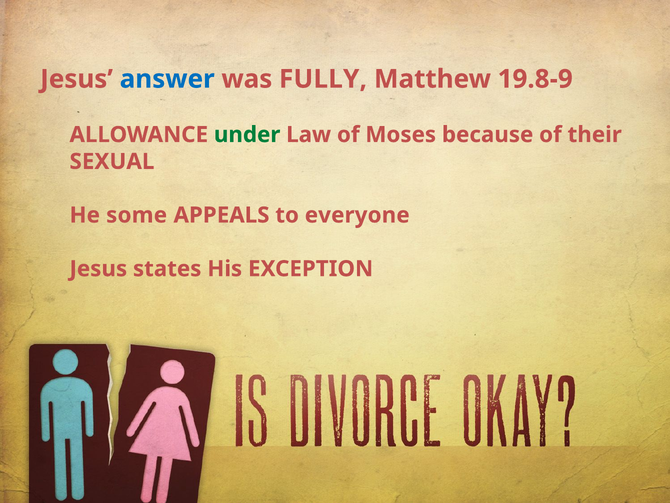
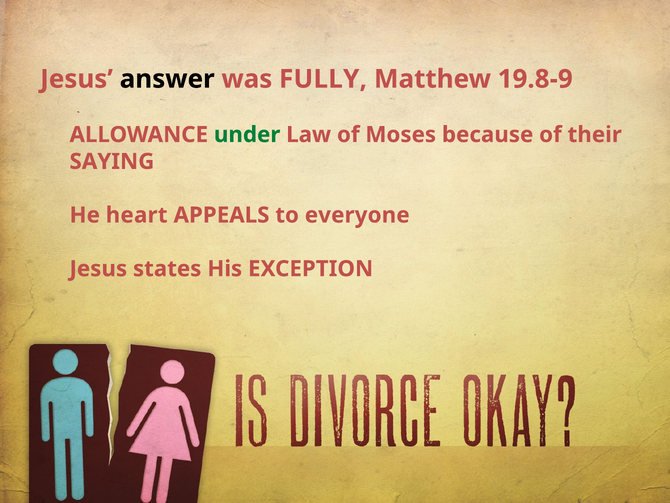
answer colour: blue -> black
SEXUAL: SEXUAL -> SAYING
some: some -> heart
